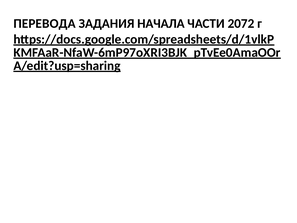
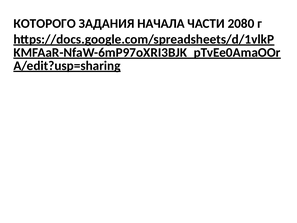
ПЕРЕВОДА: ПЕРЕВОДА -> КОТОРОГО
2072: 2072 -> 2080
